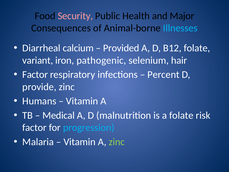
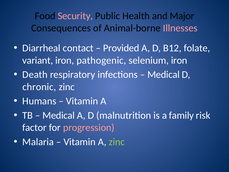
Illnesses colour: light blue -> pink
calcium: calcium -> contact
selenium hair: hair -> iron
Factor at (35, 75): Factor -> Death
Percent at (163, 75): Percent -> Medical
provide: provide -> chronic
a folate: folate -> family
progression colour: light blue -> pink
